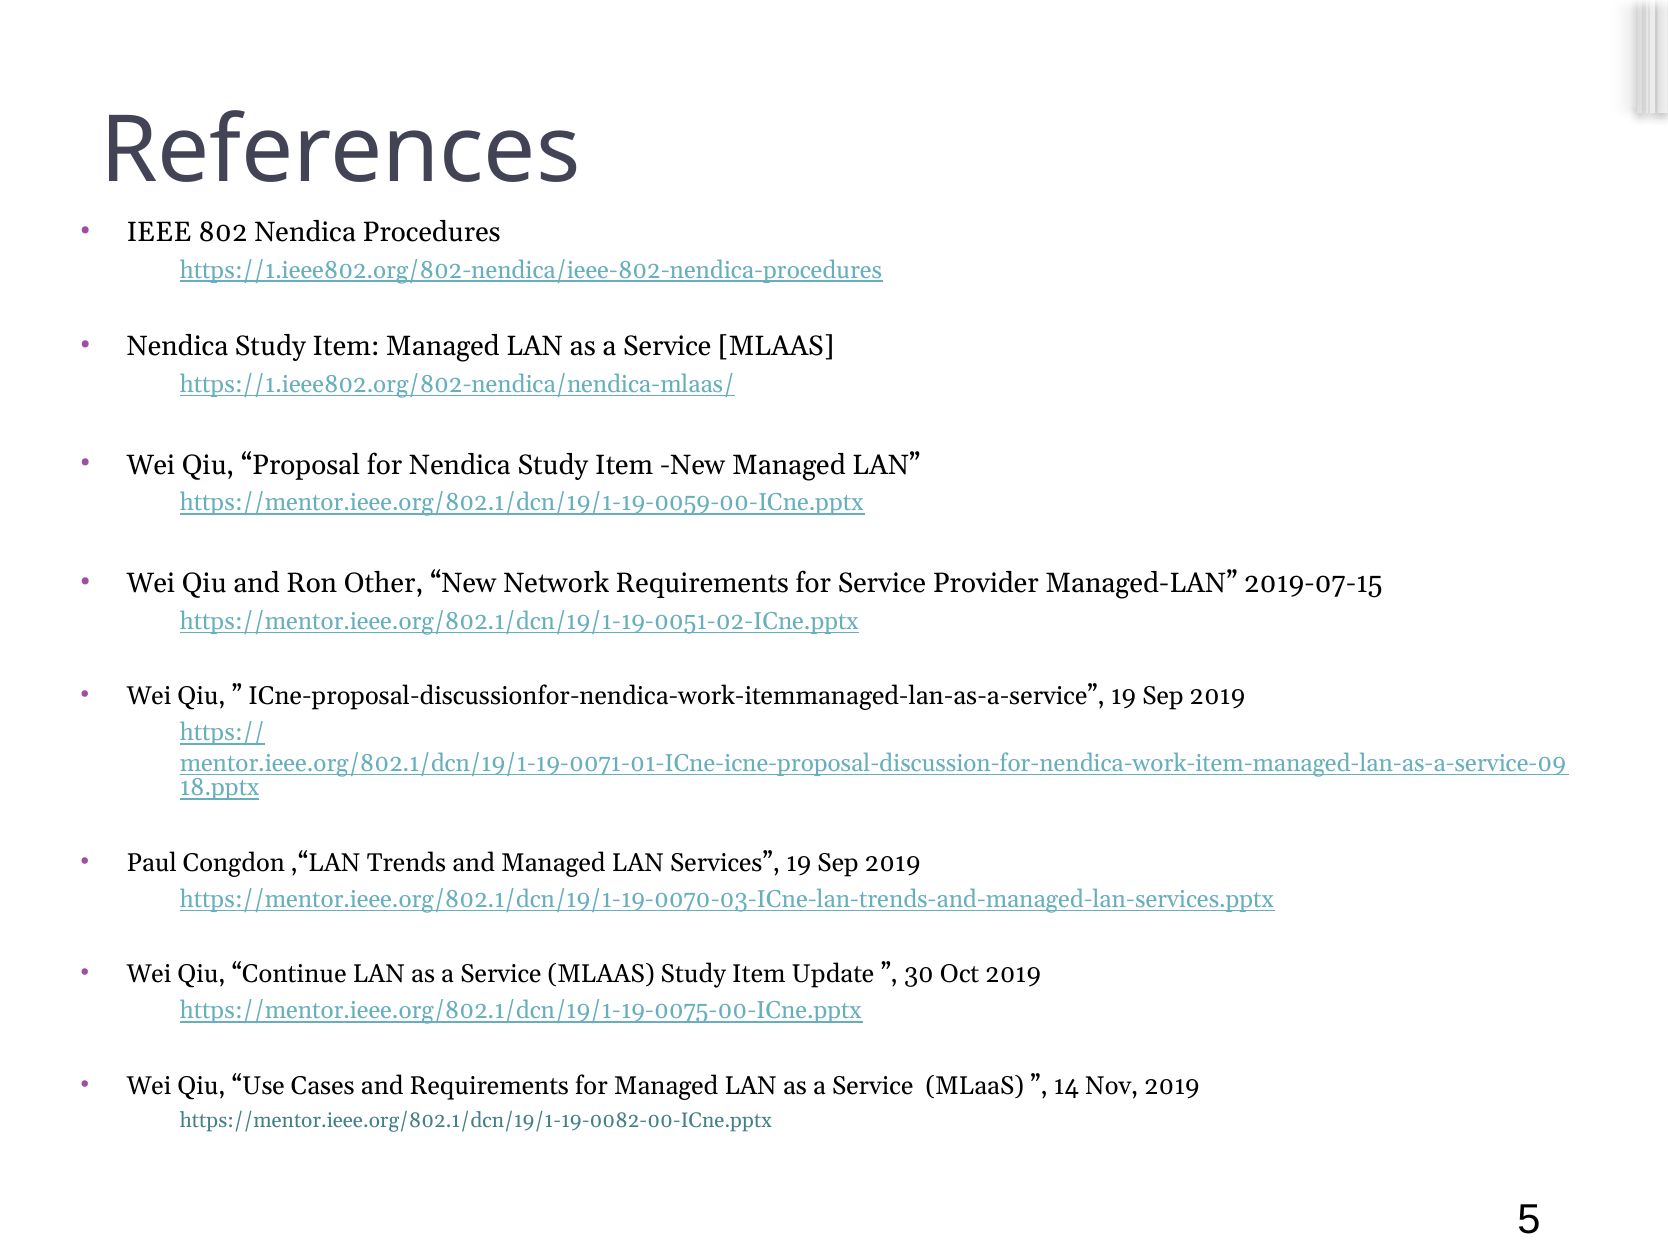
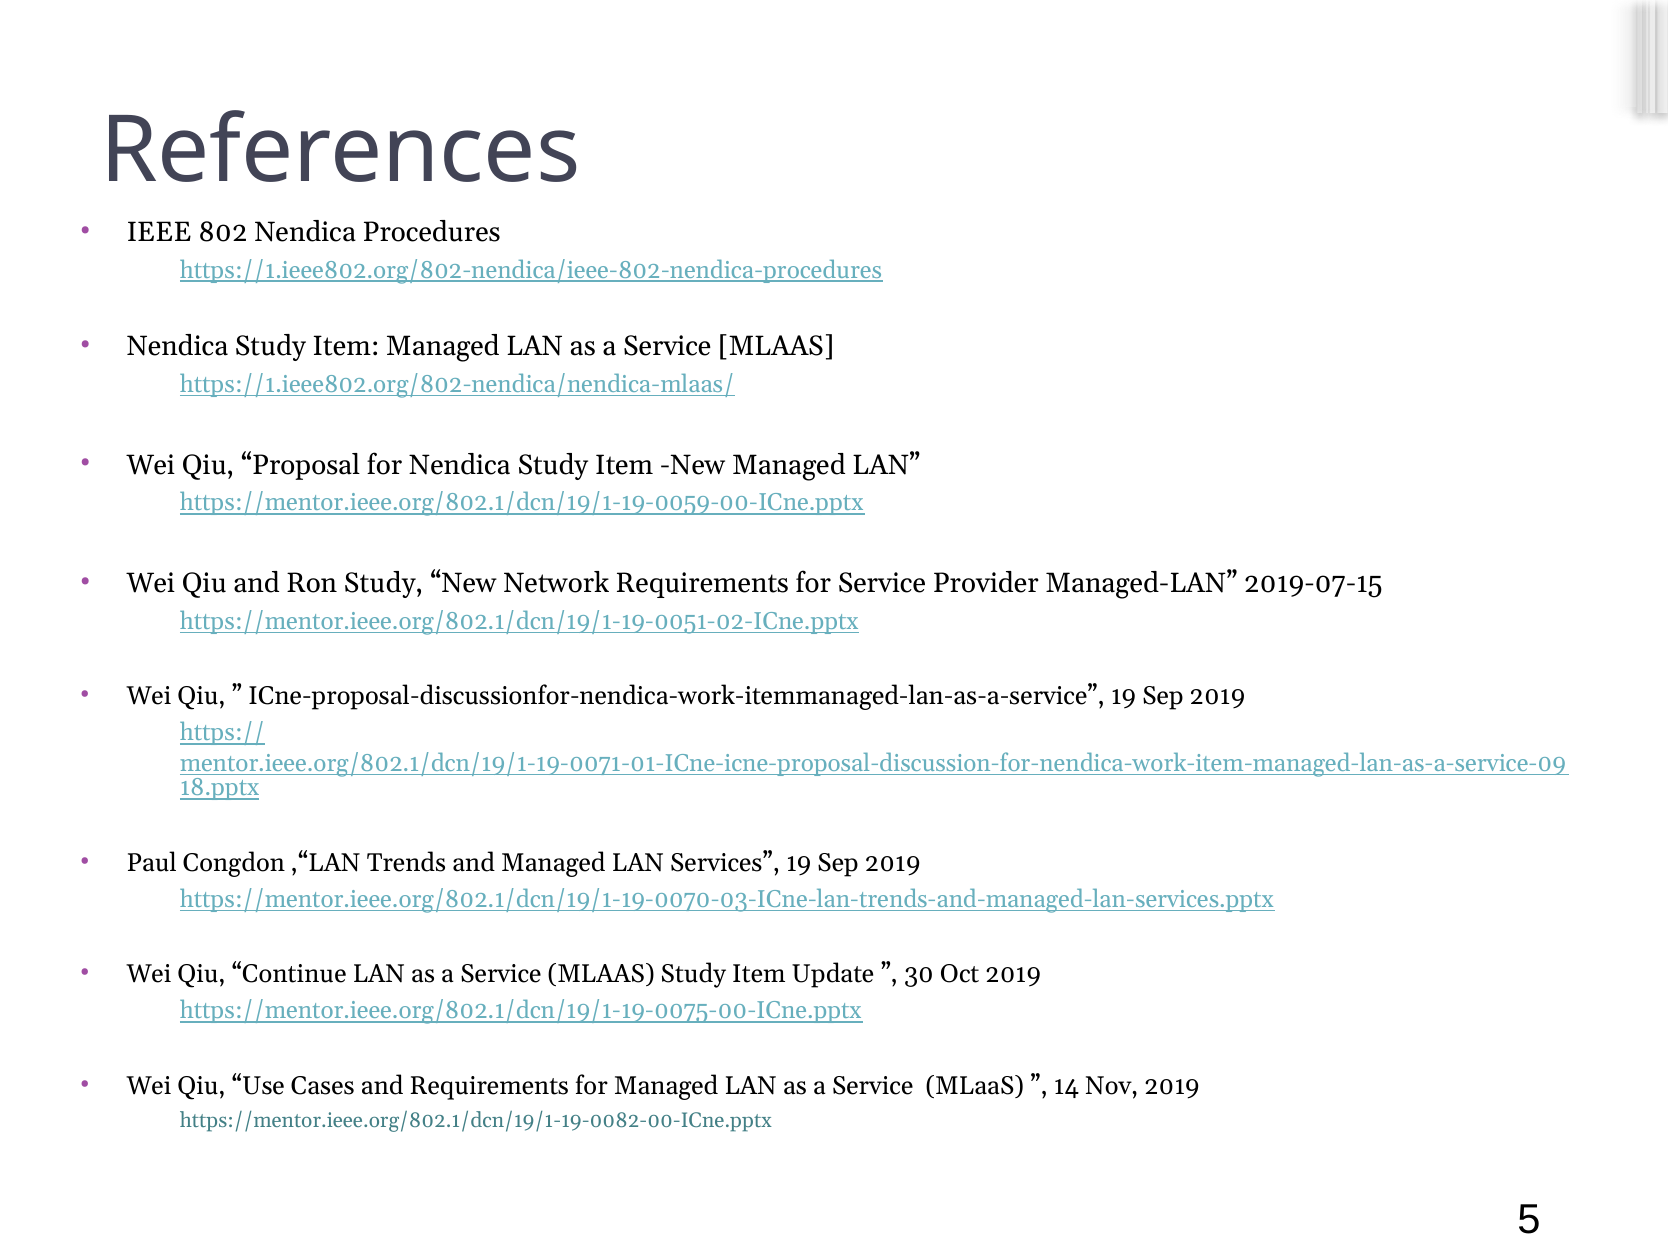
Ron Other: Other -> Study
